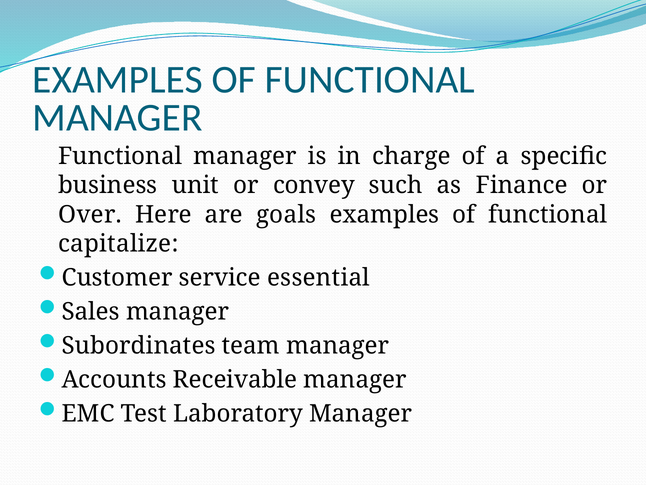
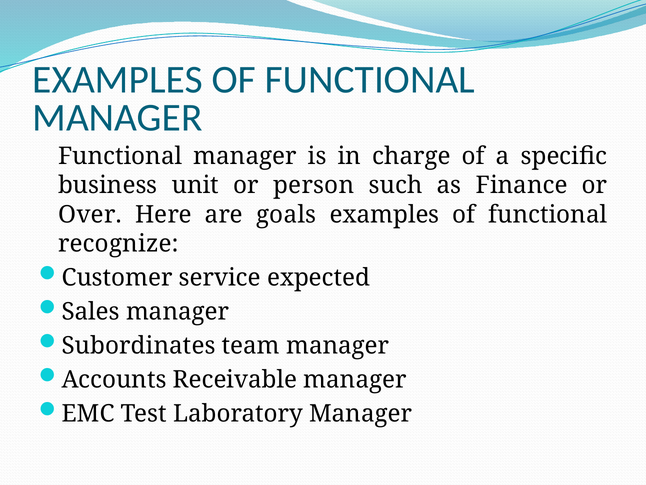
convey: convey -> person
capitalize: capitalize -> recognize
essential: essential -> expected
